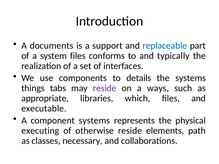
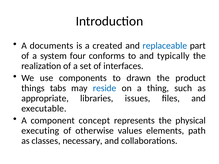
support: support -> created
system files: files -> four
details: details -> drawn
the systems: systems -> product
reside at (105, 88) colour: purple -> blue
ways: ways -> thing
which: which -> issues
component systems: systems -> concept
otherwise reside: reside -> values
